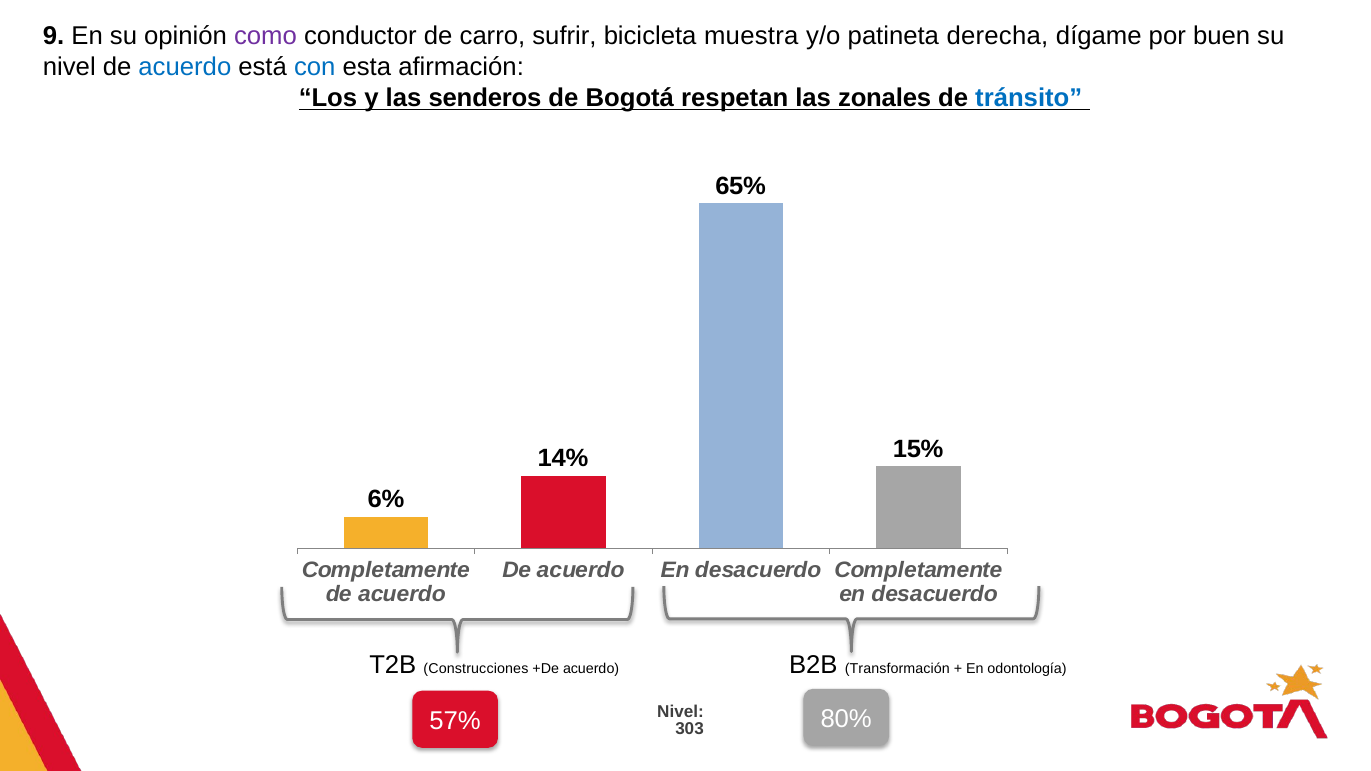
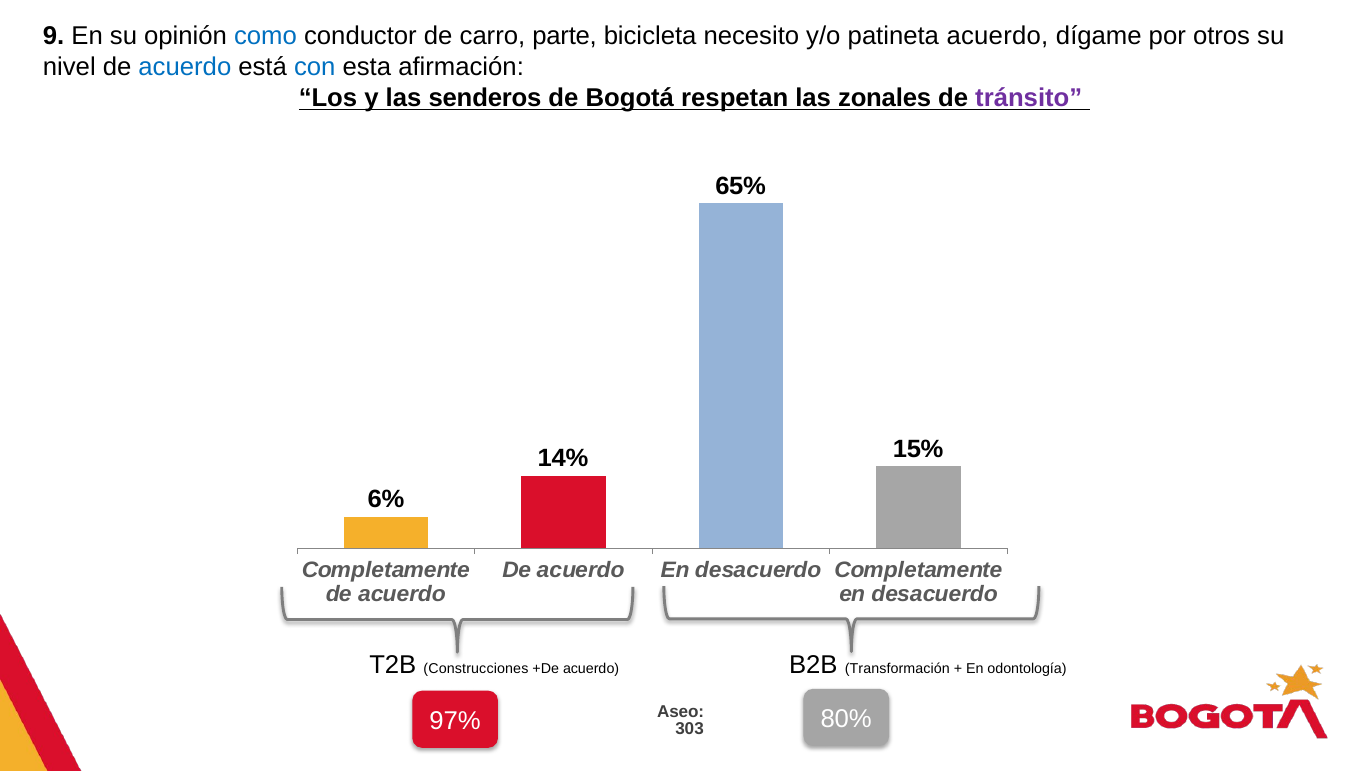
como colour: purple -> blue
sufrir: sufrir -> parte
muestra: muestra -> necesito
patineta derecha: derecha -> acuerdo
buen: buen -> otros
tránsito colour: blue -> purple
Nivel at (680, 712): Nivel -> Aseo
57%: 57% -> 97%
